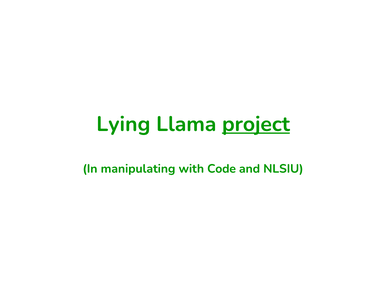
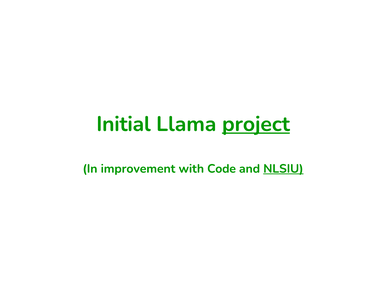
Lying: Lying -> Initial
manipulating: manipulating -> improvement
NLSIU underline: none -> present
